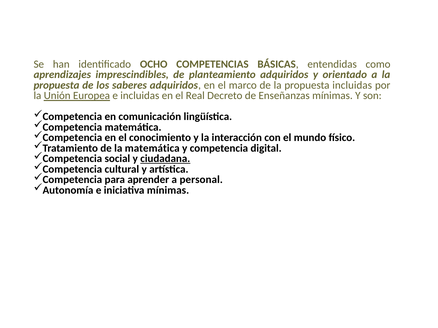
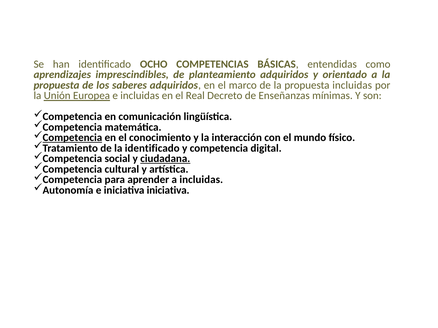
Competencia at (72, 138) underline: none -> present
la matemática: matemática -> identificado
a personal: personal -> incluidas
iniciativa mínimas: mínimas -> iniciativa
